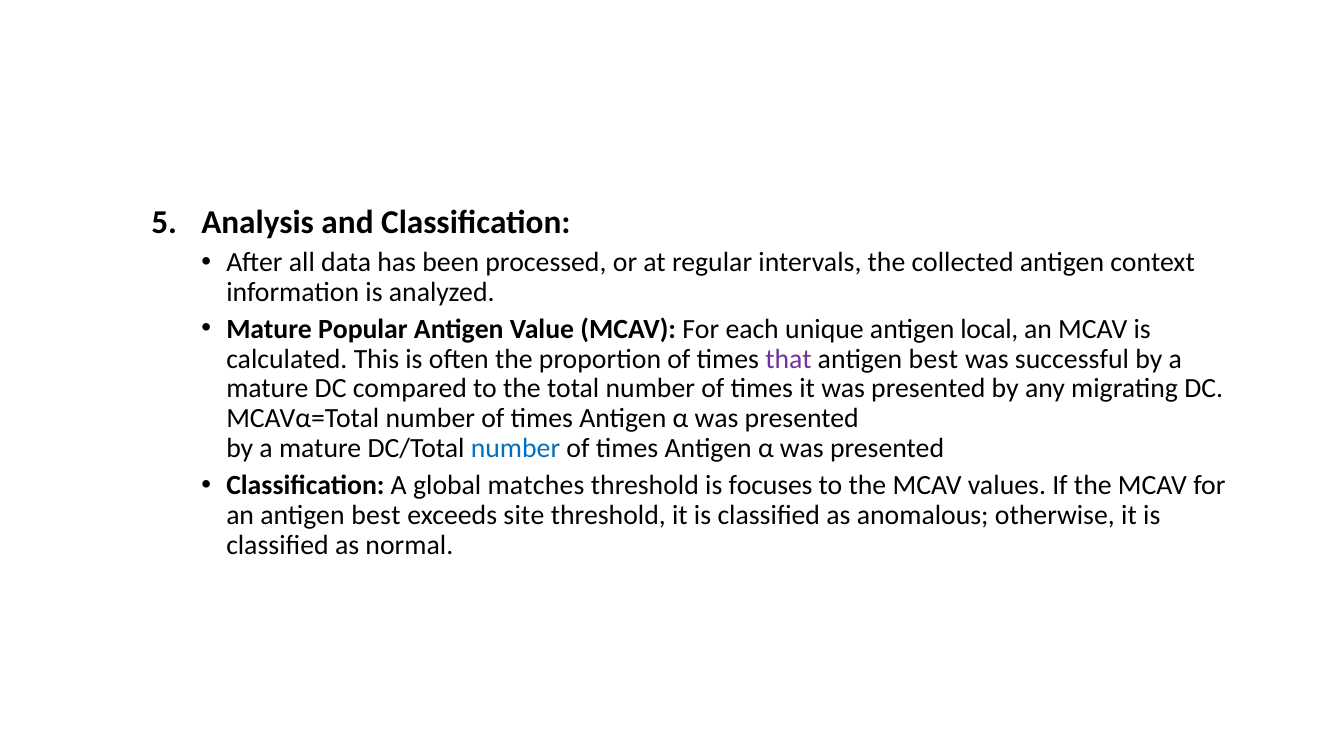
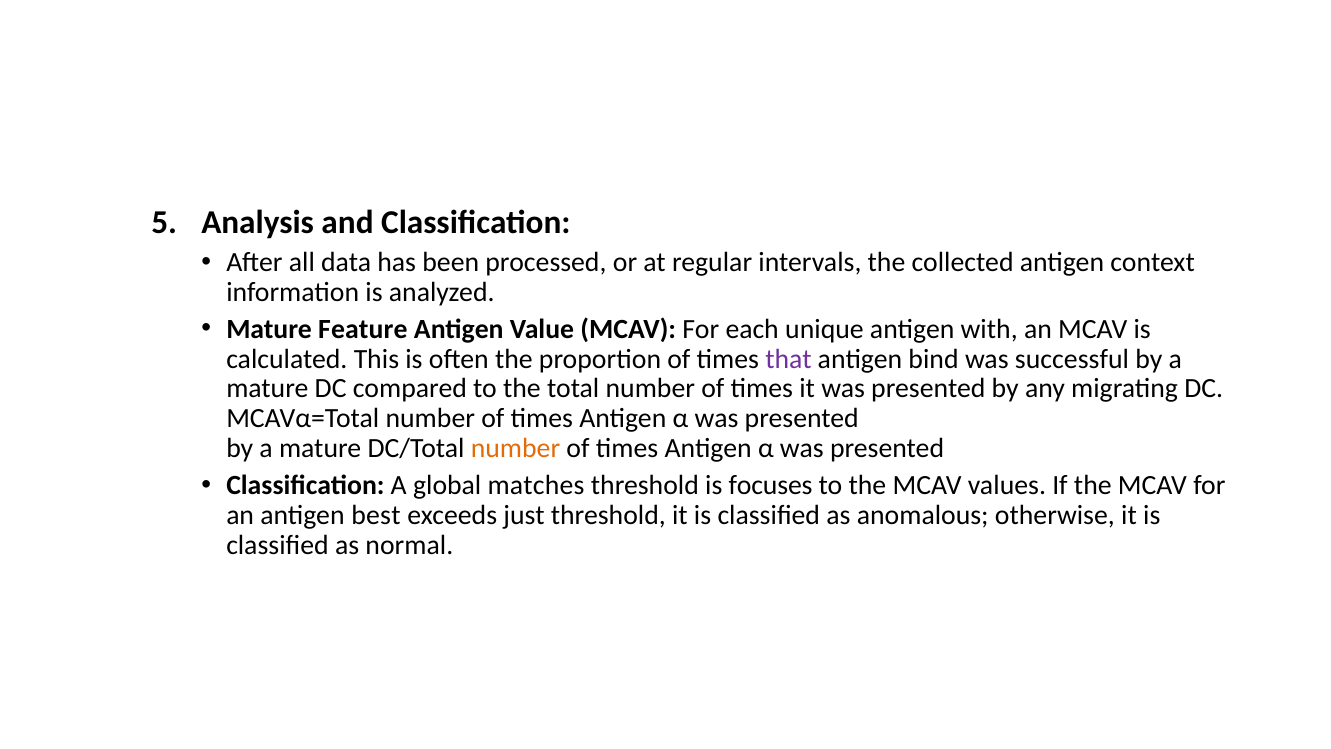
Popular: Popular -> Feature
local: local -> with
best at (933, 359): best -> bind
number at (515, 449) colour: blue -> orange
site: site -> just
